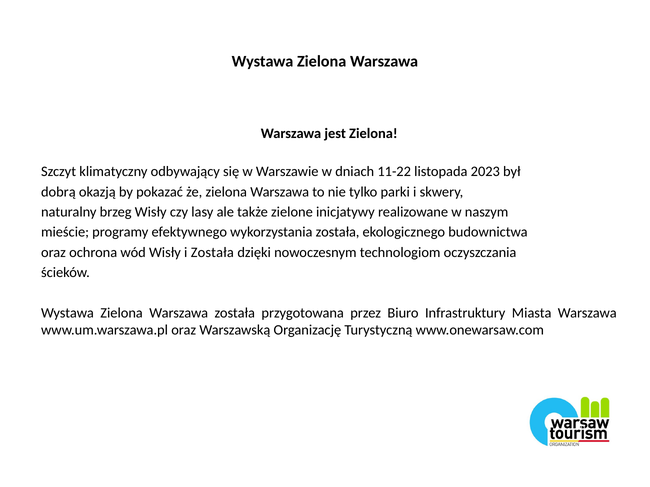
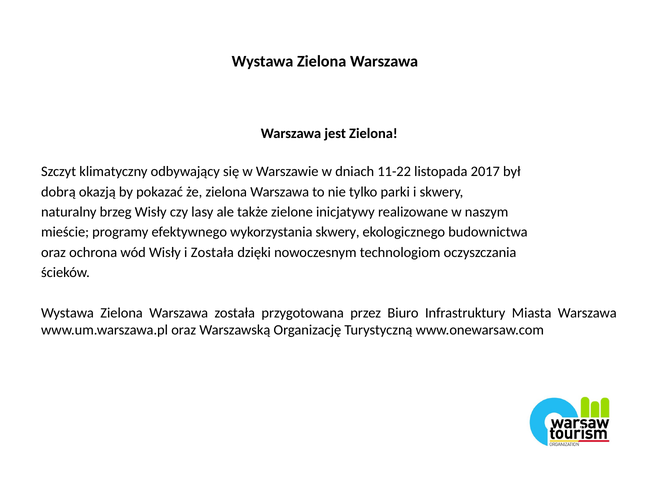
2023: 2023 -> 2017
wykorzystania została: została -> skwery
